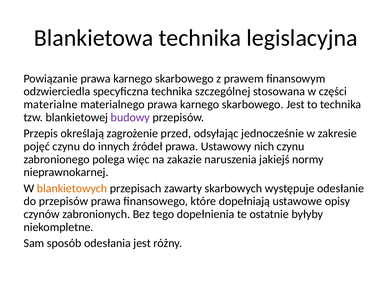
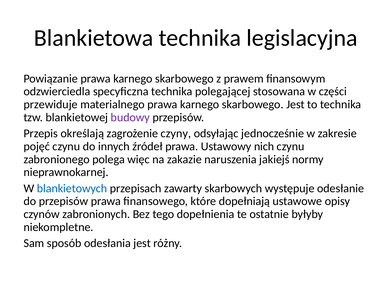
szczególnej: szczególnej -> polegającej
materialne: materialne -> przewiduje
przed: przed -> czyny
blankietowych colour: orange -> blue
